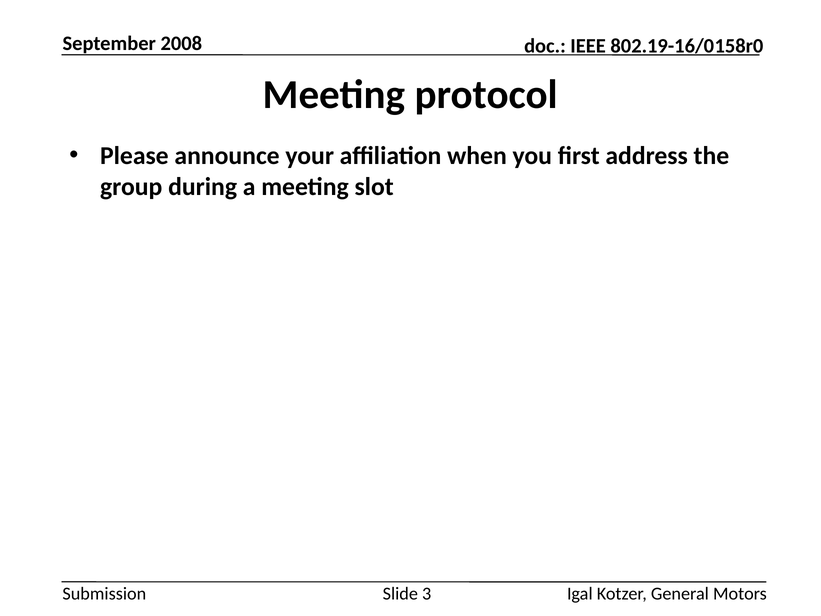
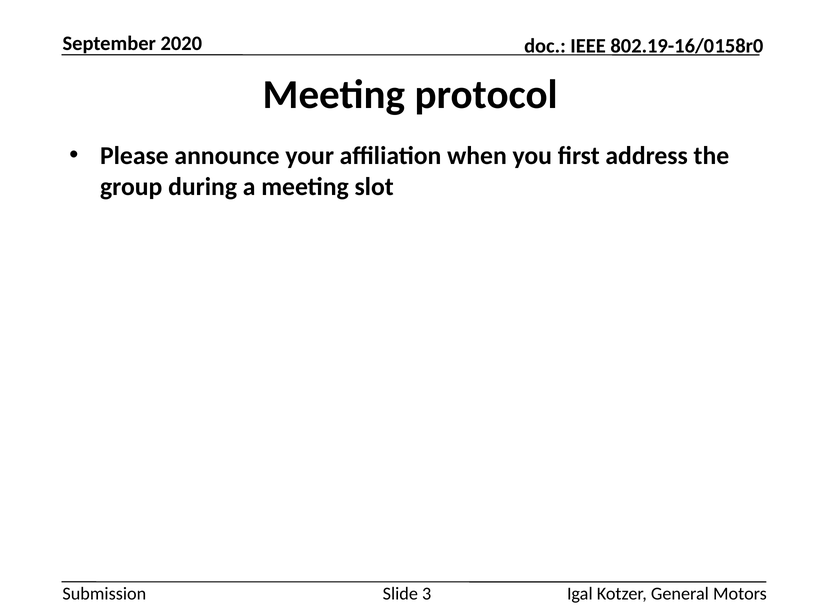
2008: 2008 -> 2020
